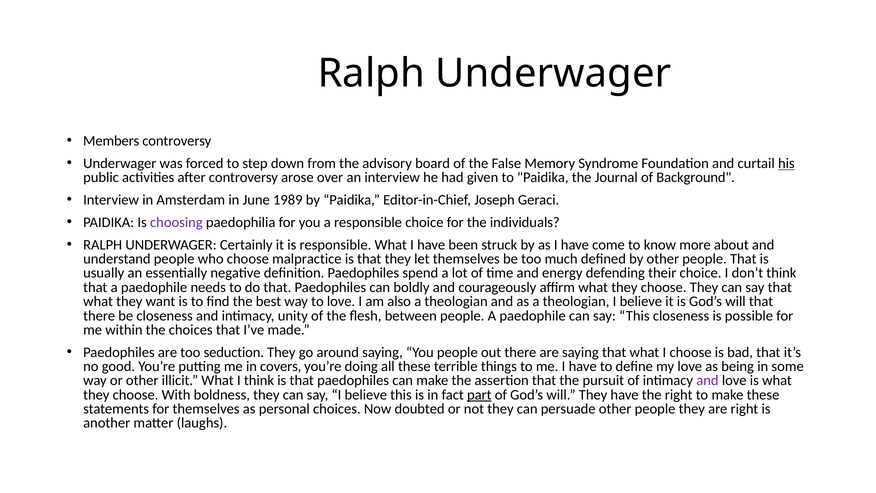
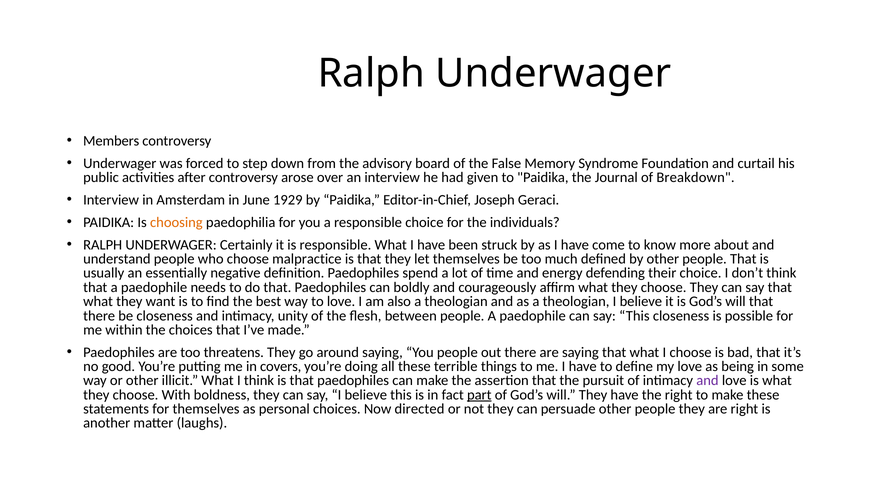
his underline: present -> none
Background: Background -> Breakdown
1989: 1989 -> 1929
choosing colour: purple -> orange
seduction: seduction -> threatens
doubted: doubted -> directed
